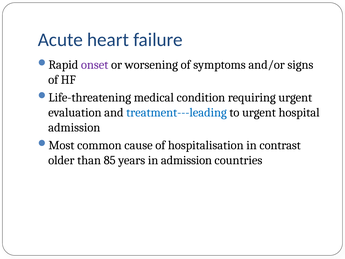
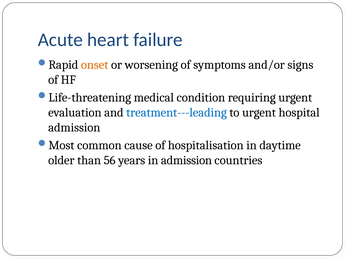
onset colour: purple -> orange
contrast: contrast -> daytime
85: 85 -> 56
